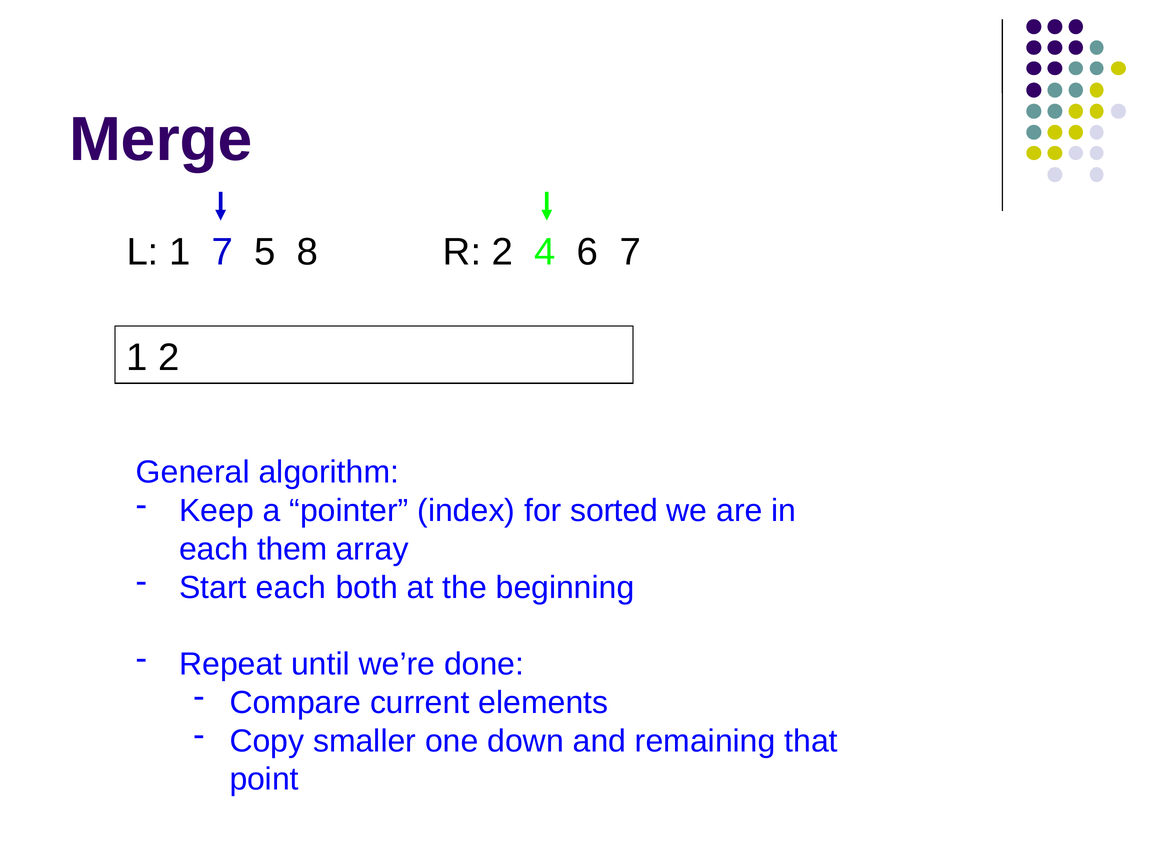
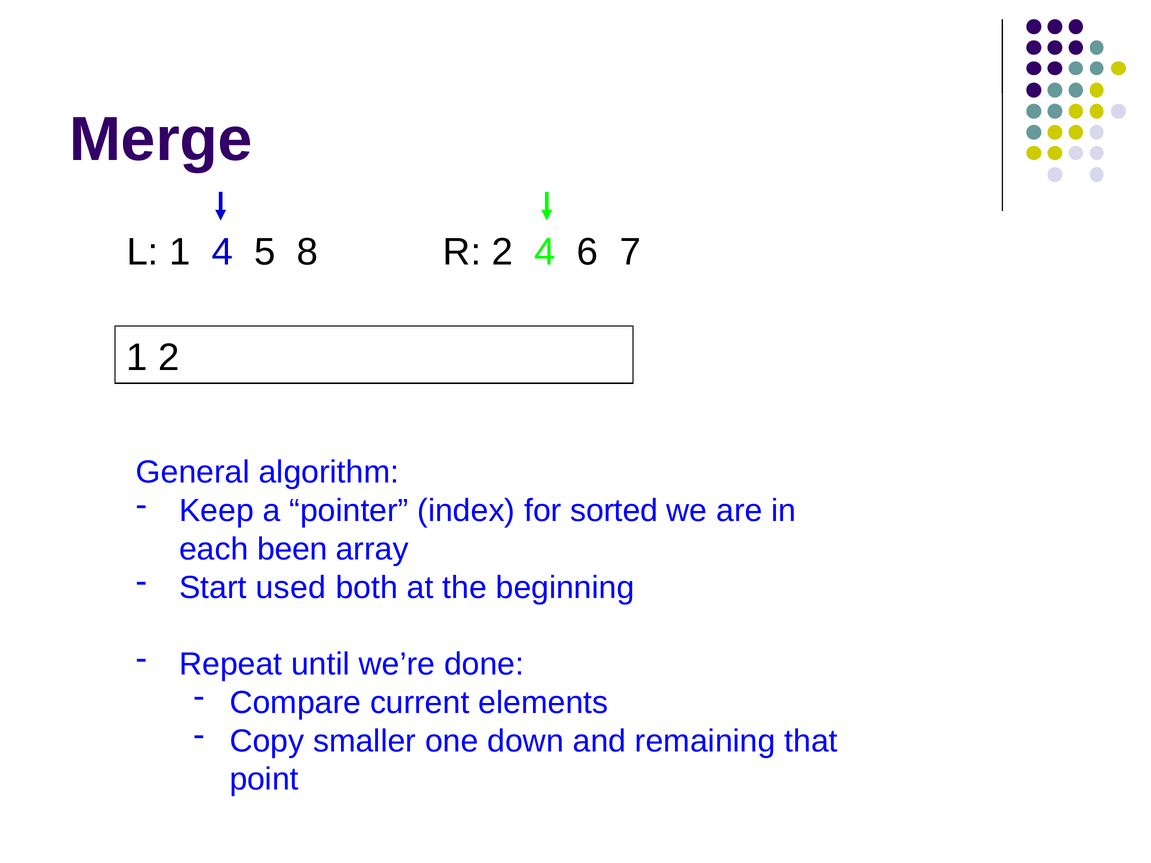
1 7: 7 -> 4
them: them -> been
Start each: each -> used
